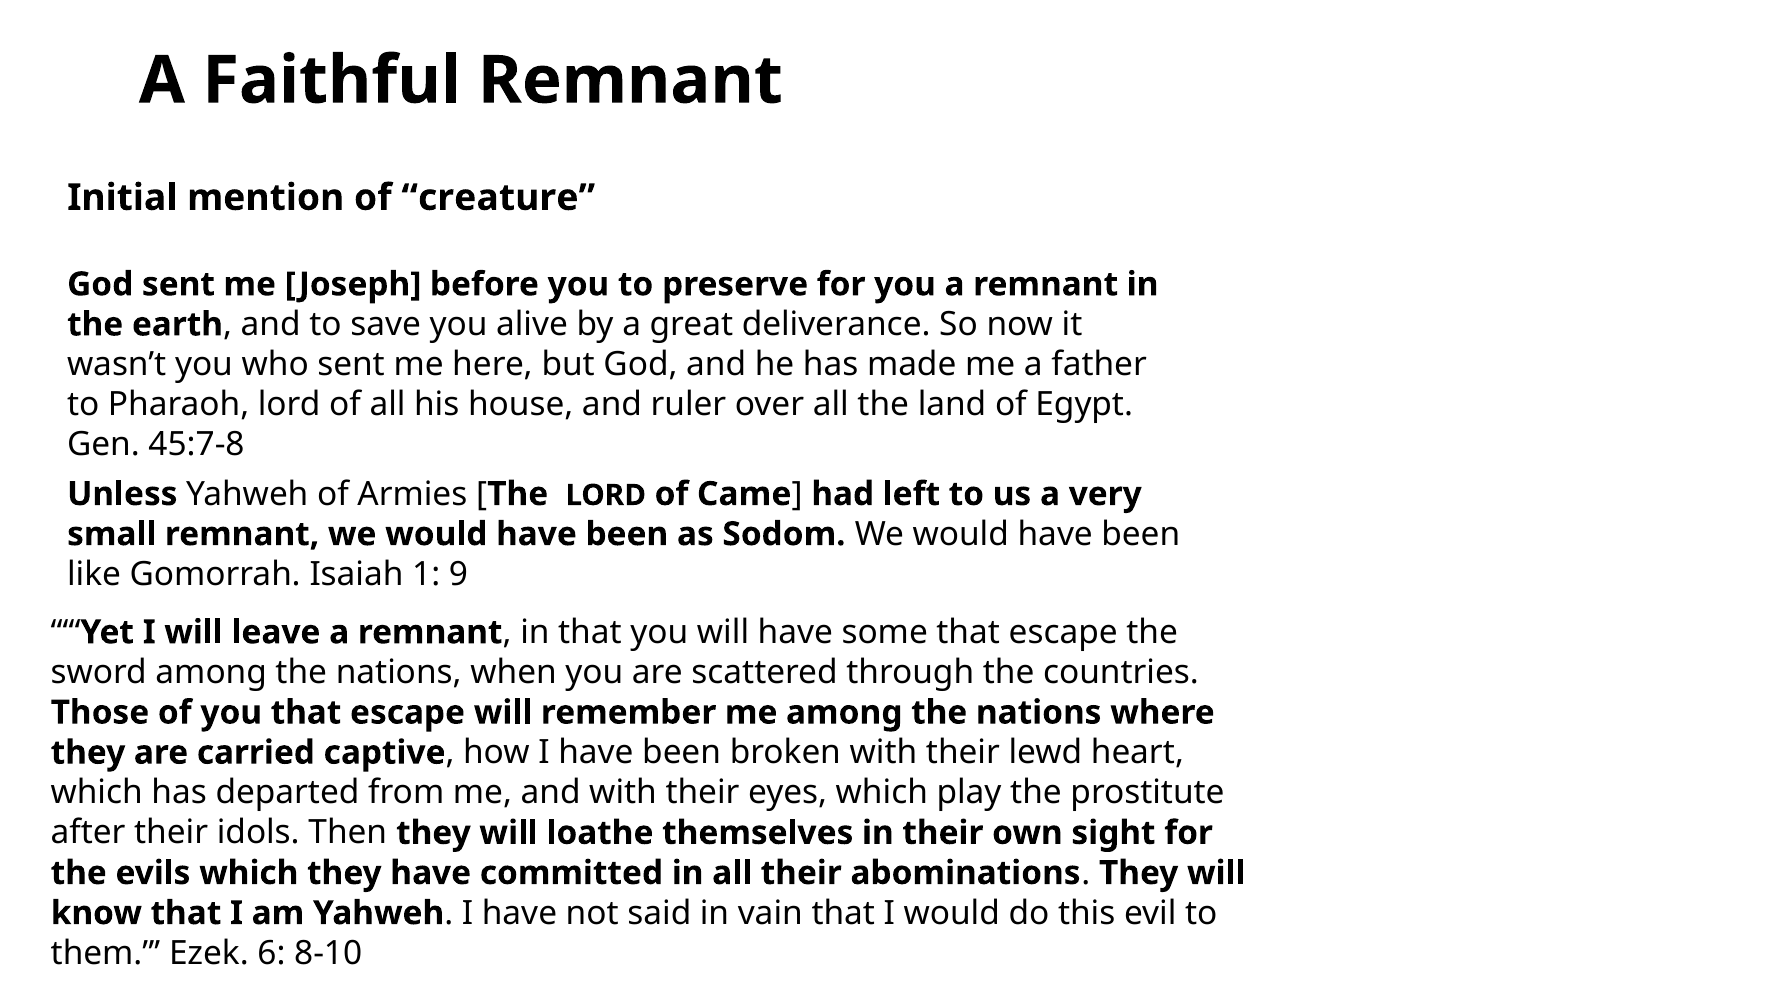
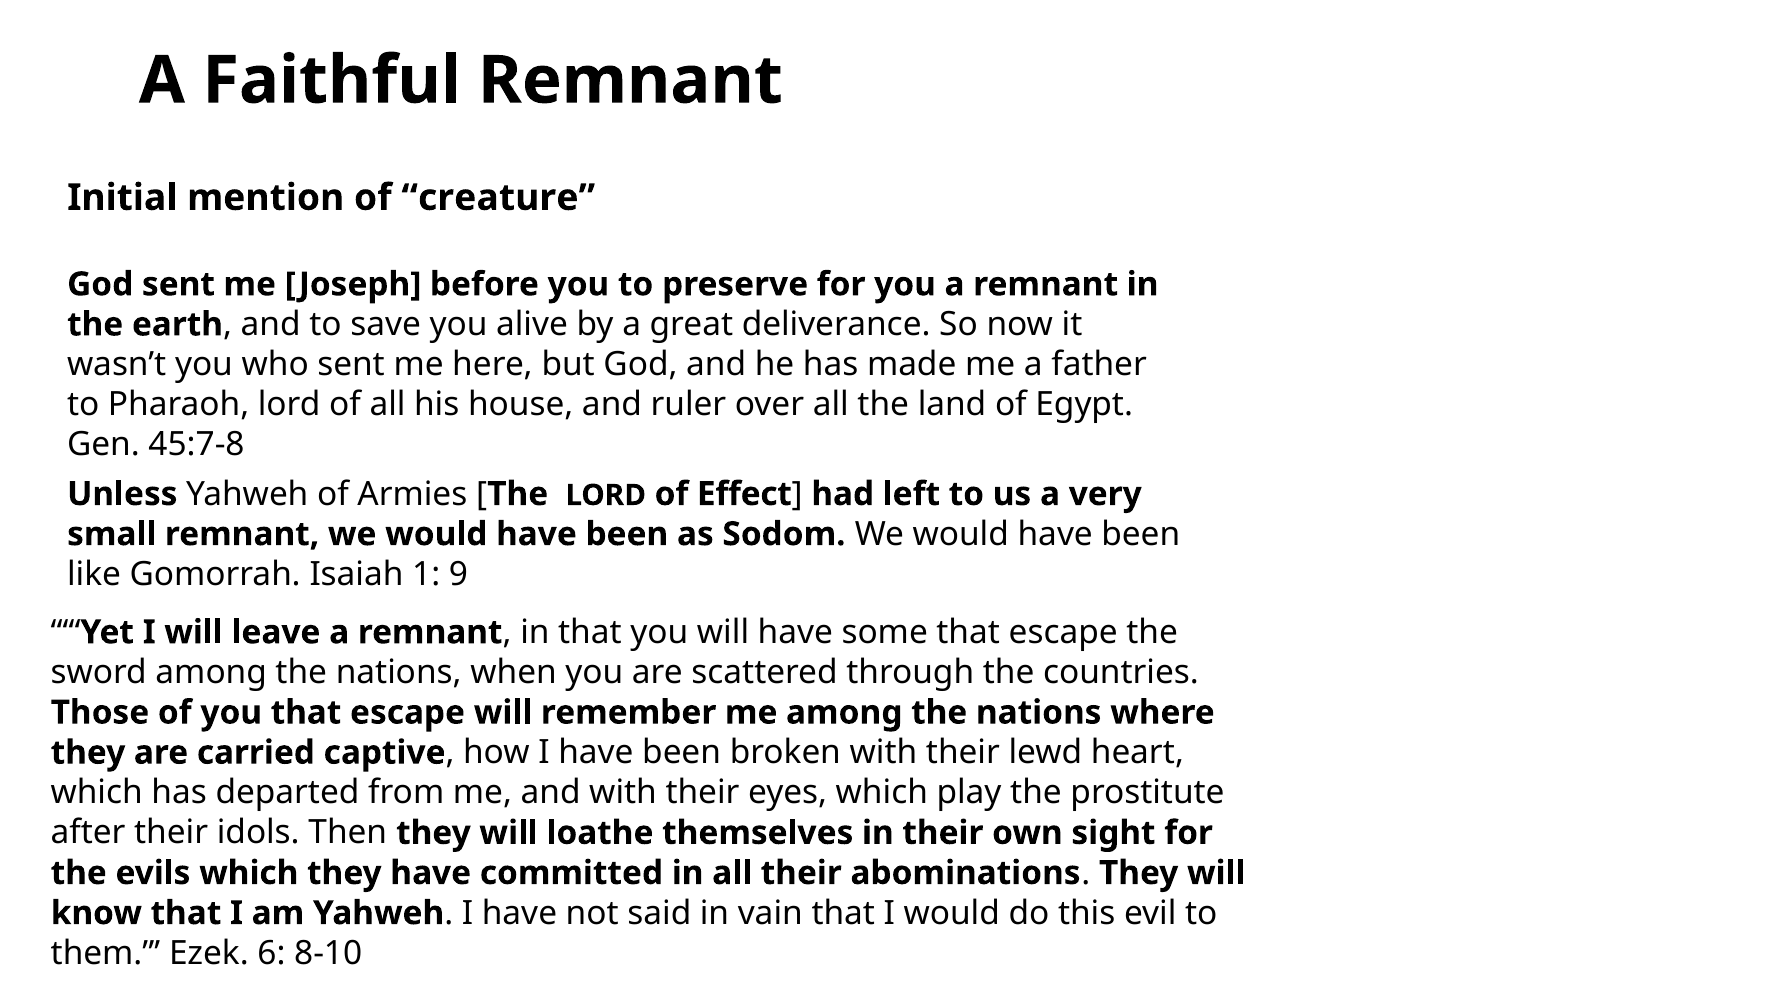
Came: Came -> Effect
